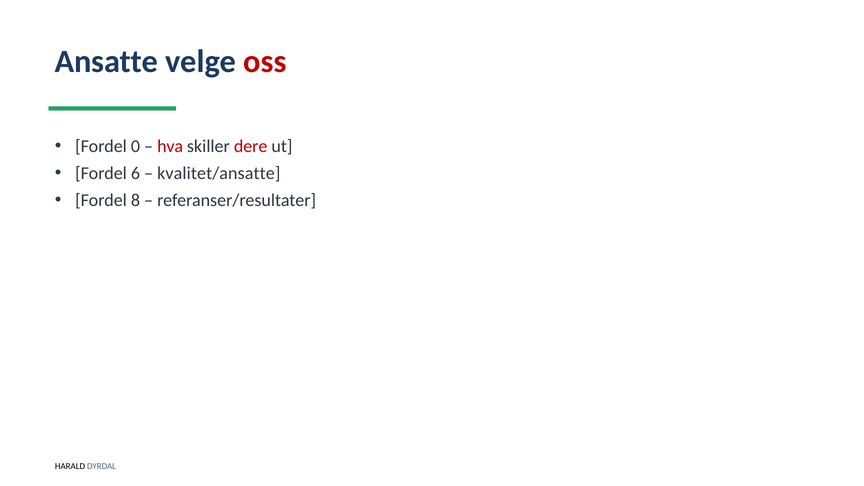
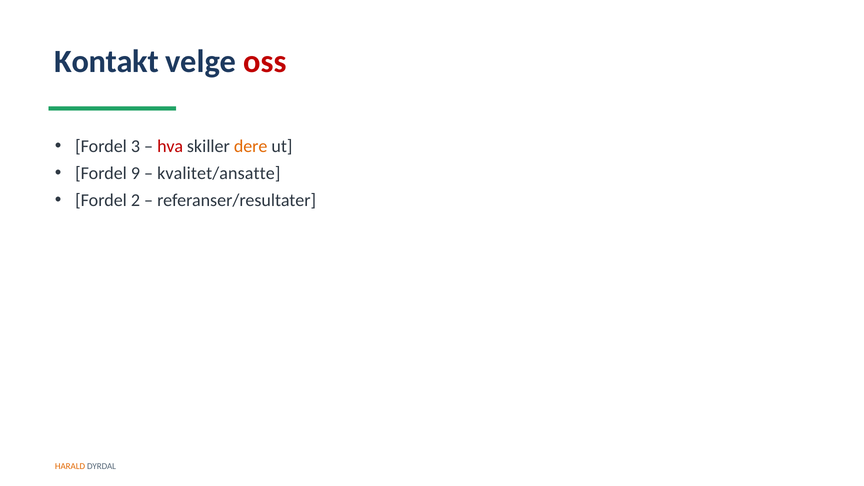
Ansatte: Ansatte -> Kontakt
0: 0 -> 3
dere colour: red -> orange
6: 6 -> 9
8: 8 -> 2
HARALD colour: black -> orange
